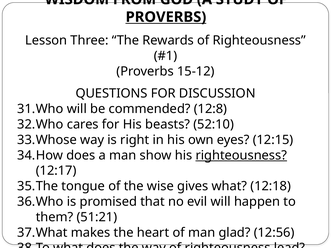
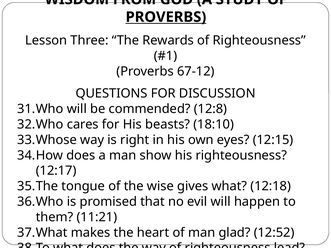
15-12: 15-12 -> 67-12
52:10: 52:10 -> 18:10
righteousness at (241, 155) underline: present -> none
51:21: 51:21 -> 11:21
12:56: 12:56 -> 12:52
